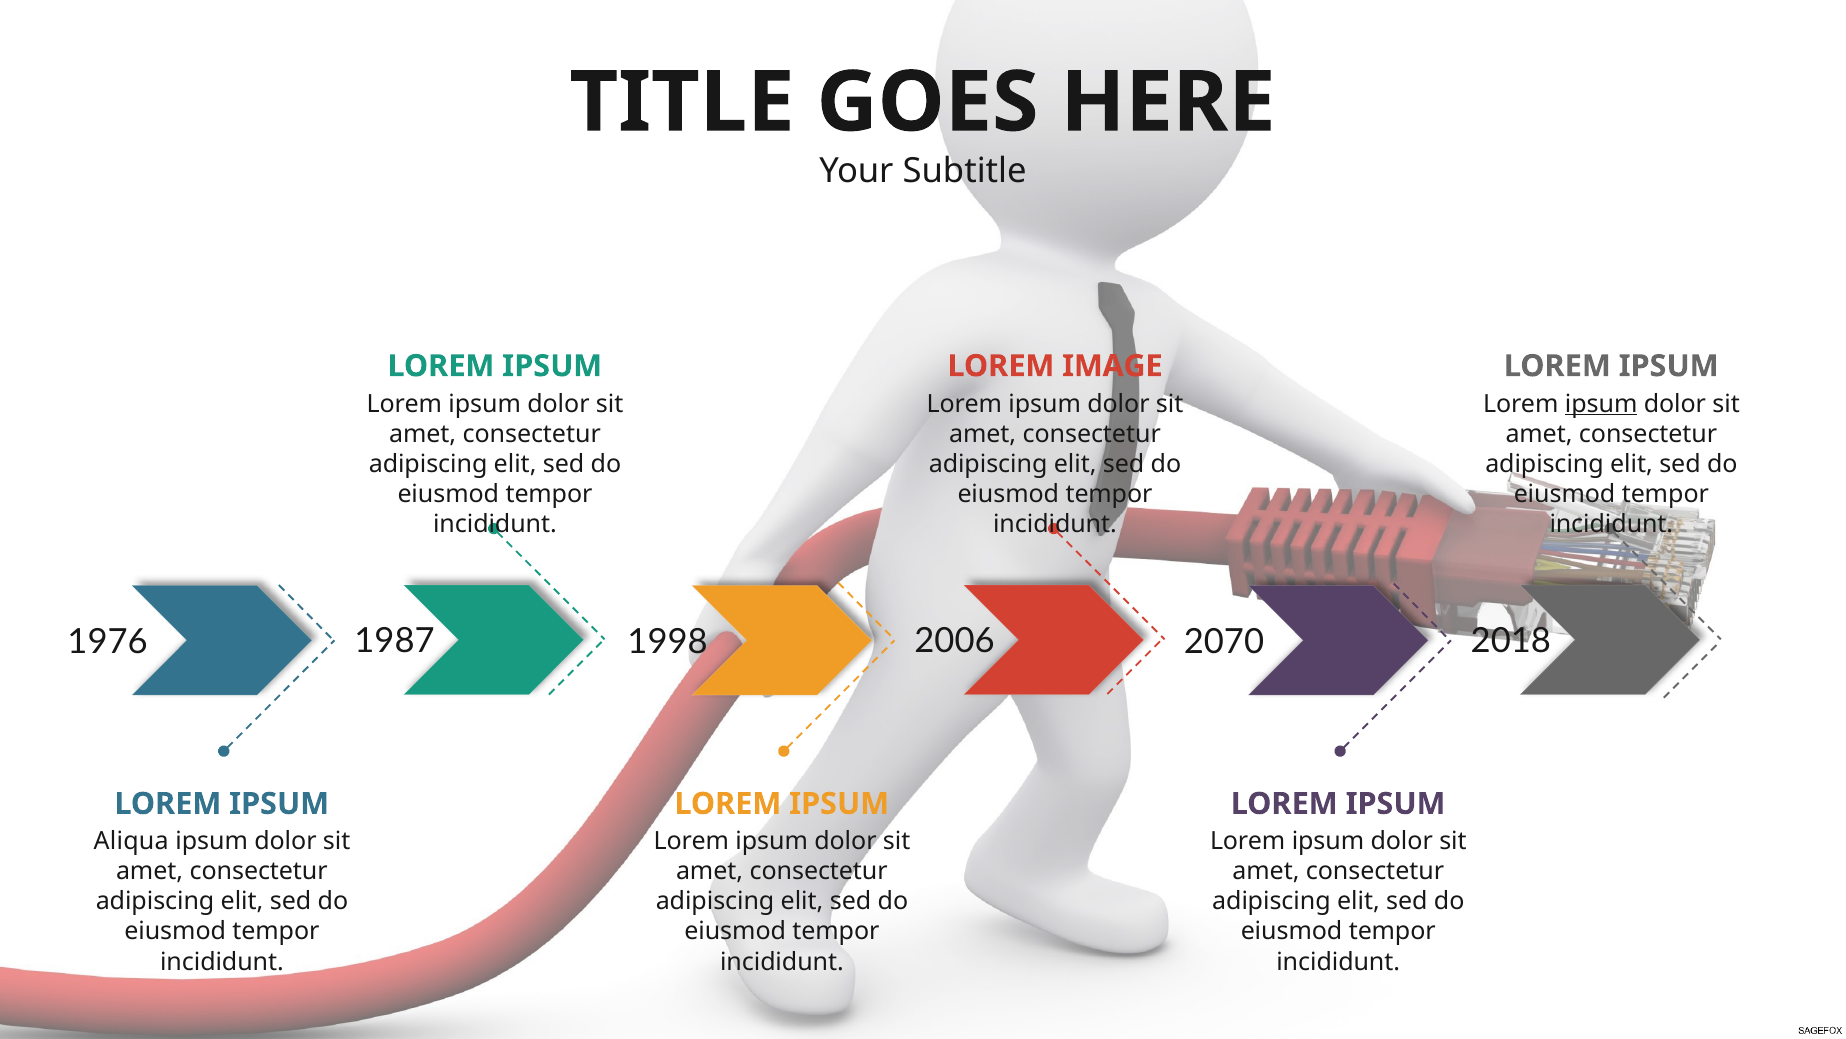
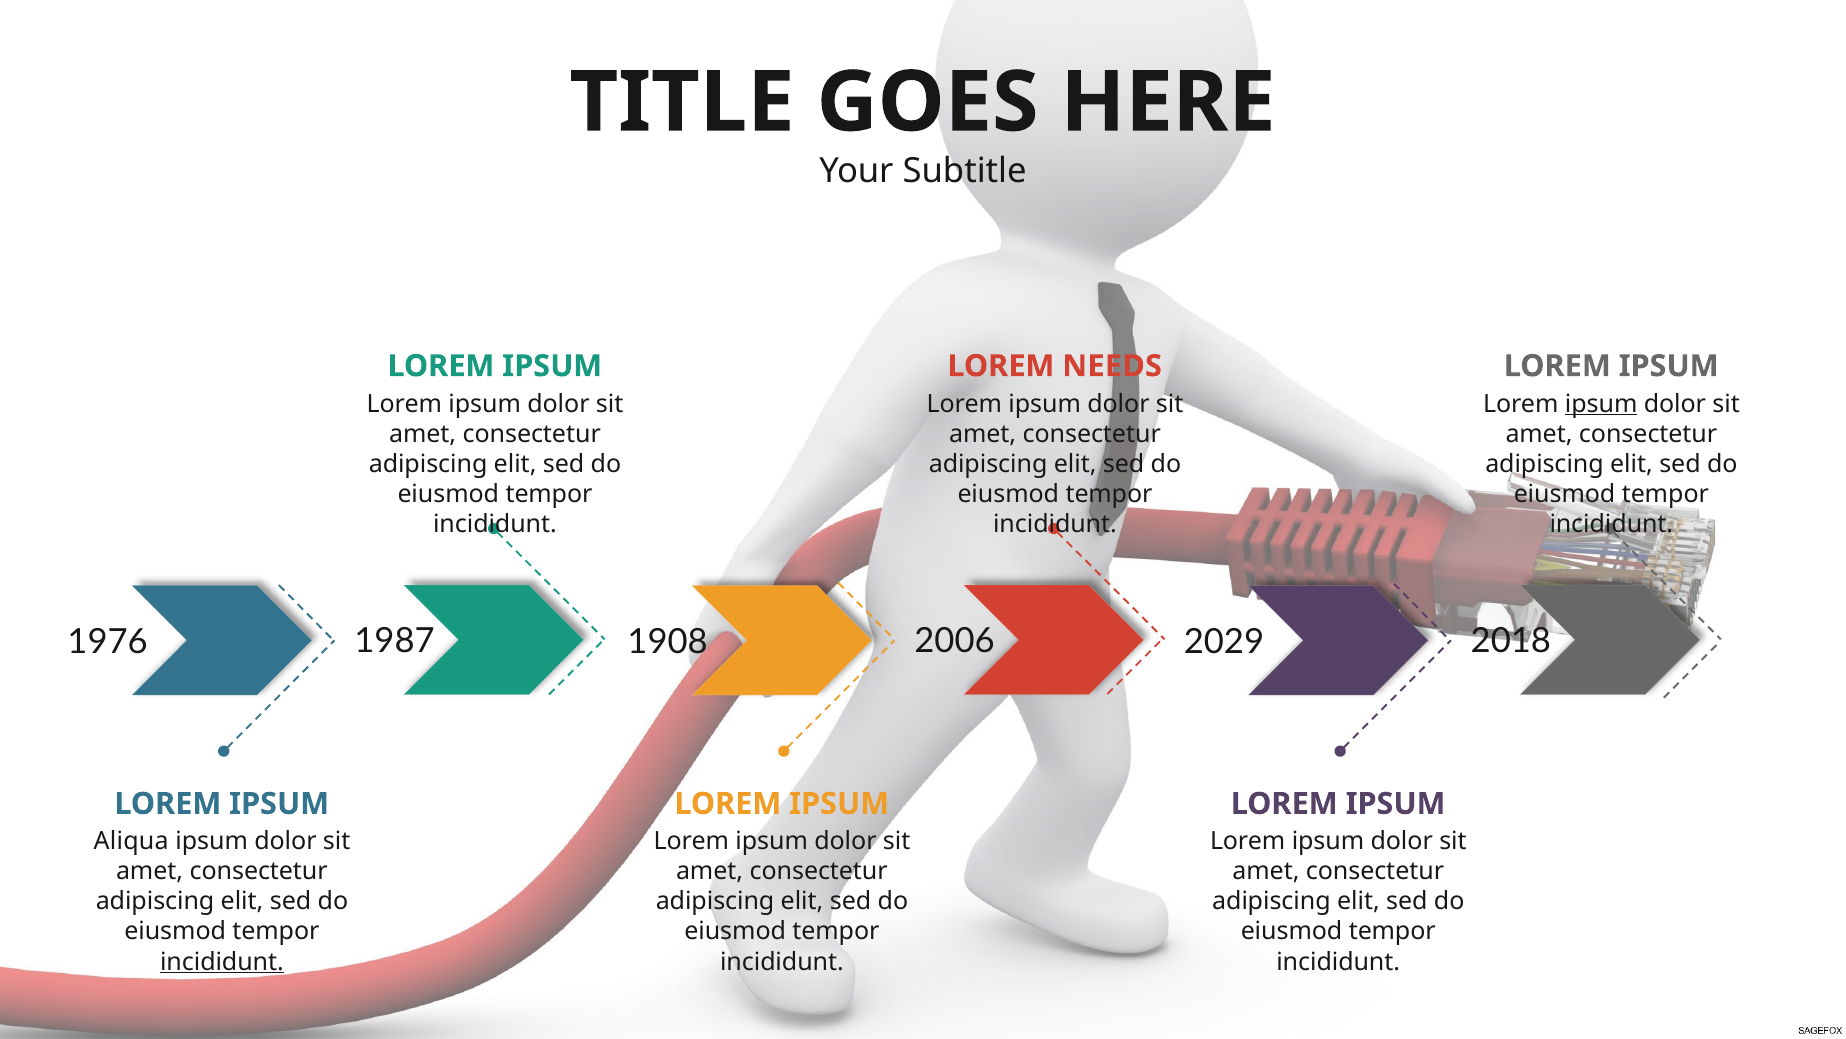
IMAGE: IMAGE -> NEEDS
1998: 1998 -> 1908
2070: 2070 -> 2029
incididunt at (222, 961) underline: none -> present
